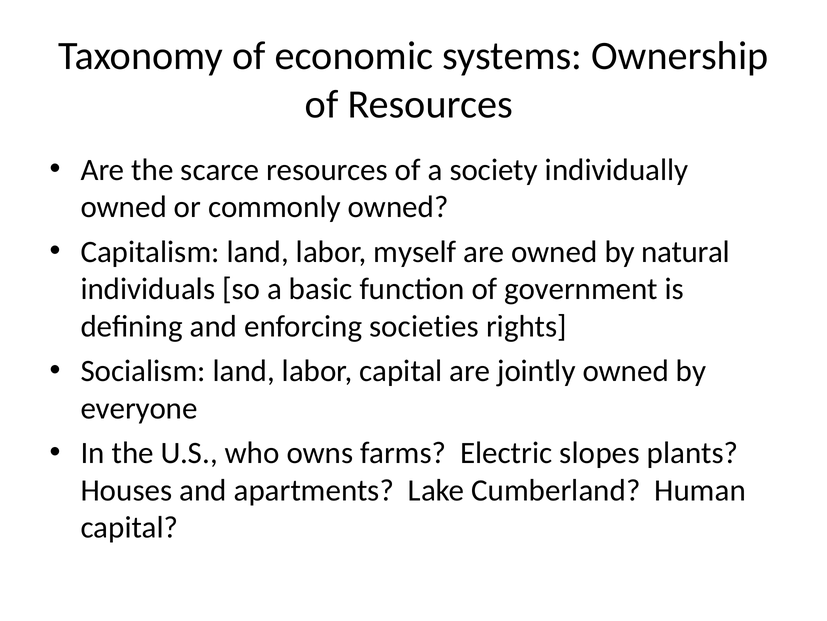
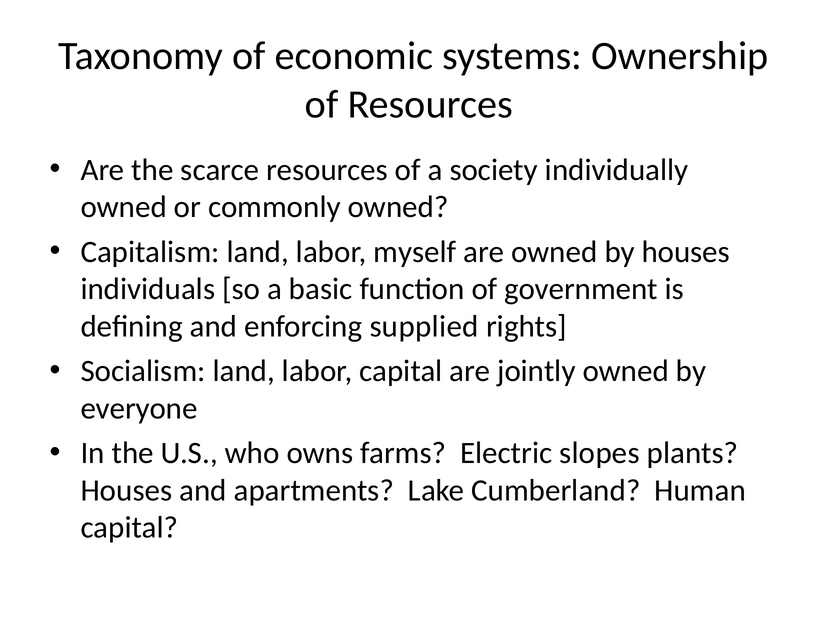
by natural: natural -> houses
societies: societies -> supplied
